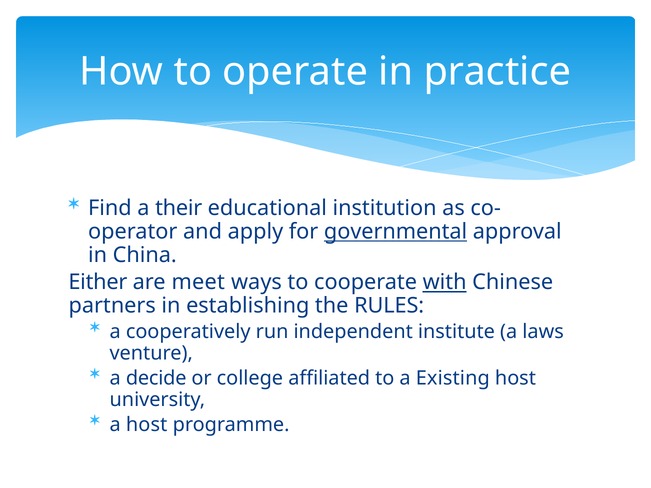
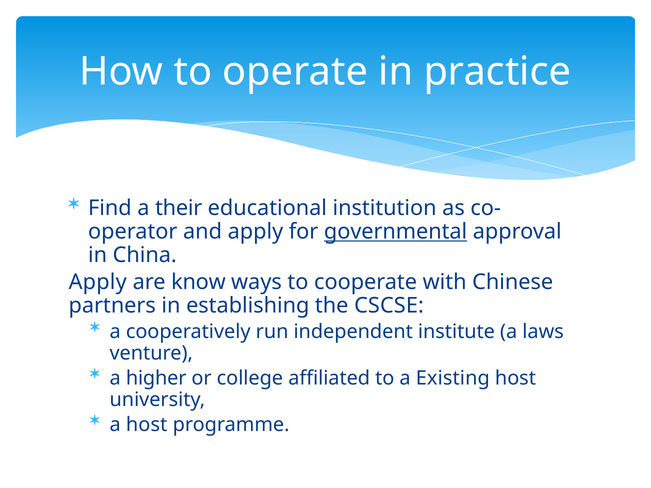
Either at (98, 282): Either -> Apply
meet: meet -> know
with underline: present -> none
RULES: RULES -> CSCSE
decide: decide -> higher
